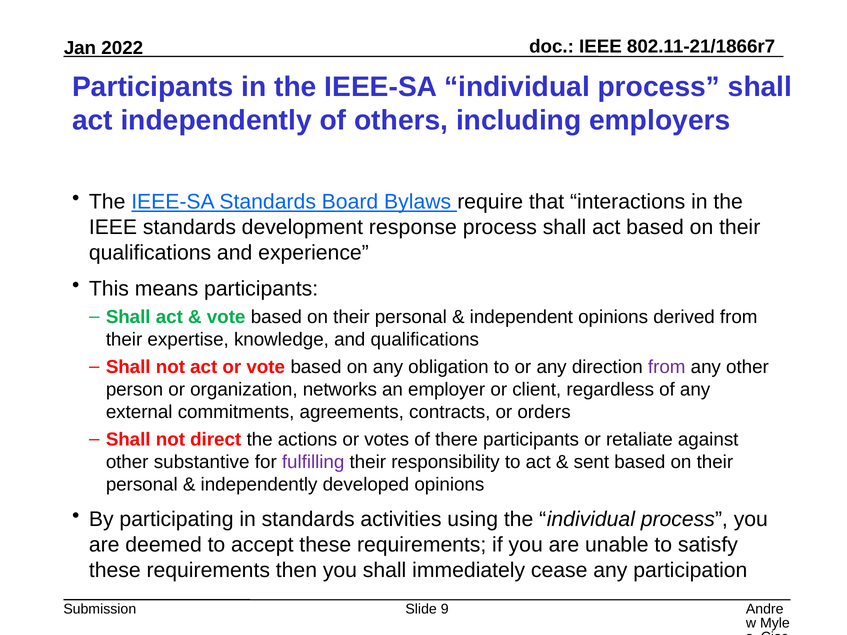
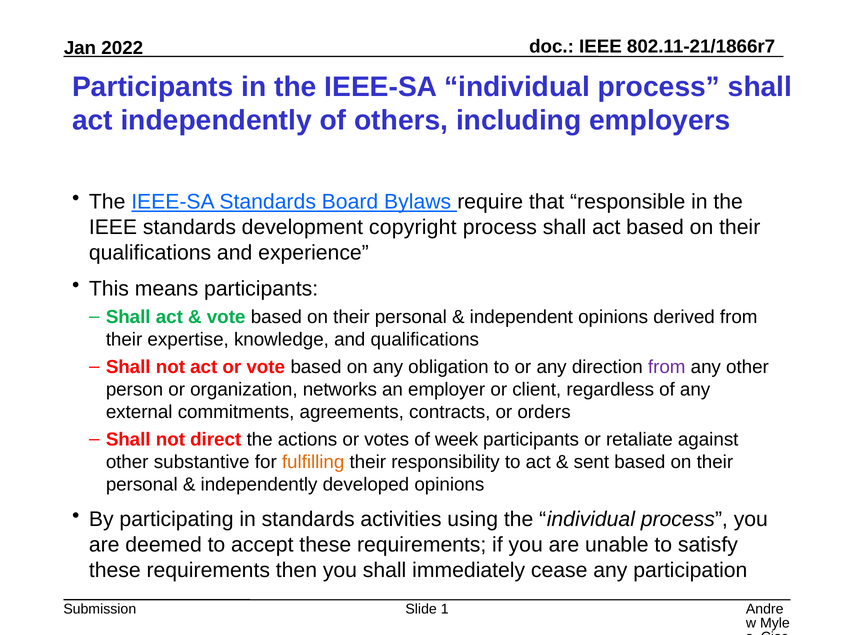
interactions: interactions -> responsible
response: response -> copyright
there: there -> week
fulfilling colour: purple -> orange
9: 9 -> 1
